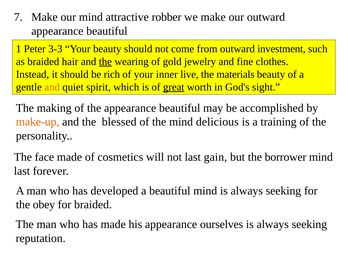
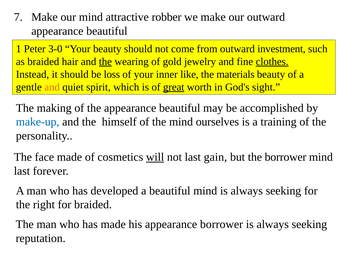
3-3: 3-3 -> 3-0
clothes underline: none -> present
rich: rich -> loss
live: live -> like
make-up colour: orange -> blue
blessed: blessed -> himself
delicious: delicious -> ourselves
will underline: none -> present
obey: obey -> right
appearance ourselves: ourselves -> borrower
